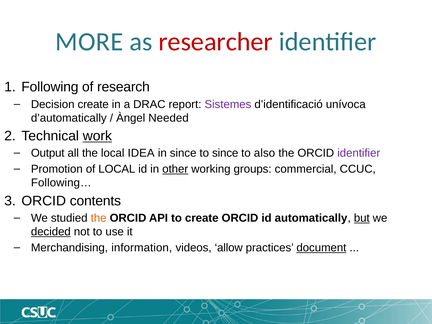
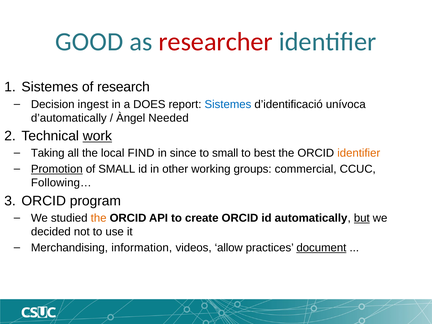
MORE: MORE -> GOOD
Following at (50, 87): Following -> Sistemes
Decision create: create -> ingest
DRAC: DRAC -> DOES
Sistemes at (228, 104) colour: purple -> blue
Output: Output -> Taking
IDEA: IDEA -> FIND
to since: since -> small
also: also -> best
identifier at (359, 153) colour: purple -> orange
Promotion underline: none -> present
of LOCAL: LOCAL -> SMALL
other underline: present -> none
contents: contents -> program
decided underline: present -> none
